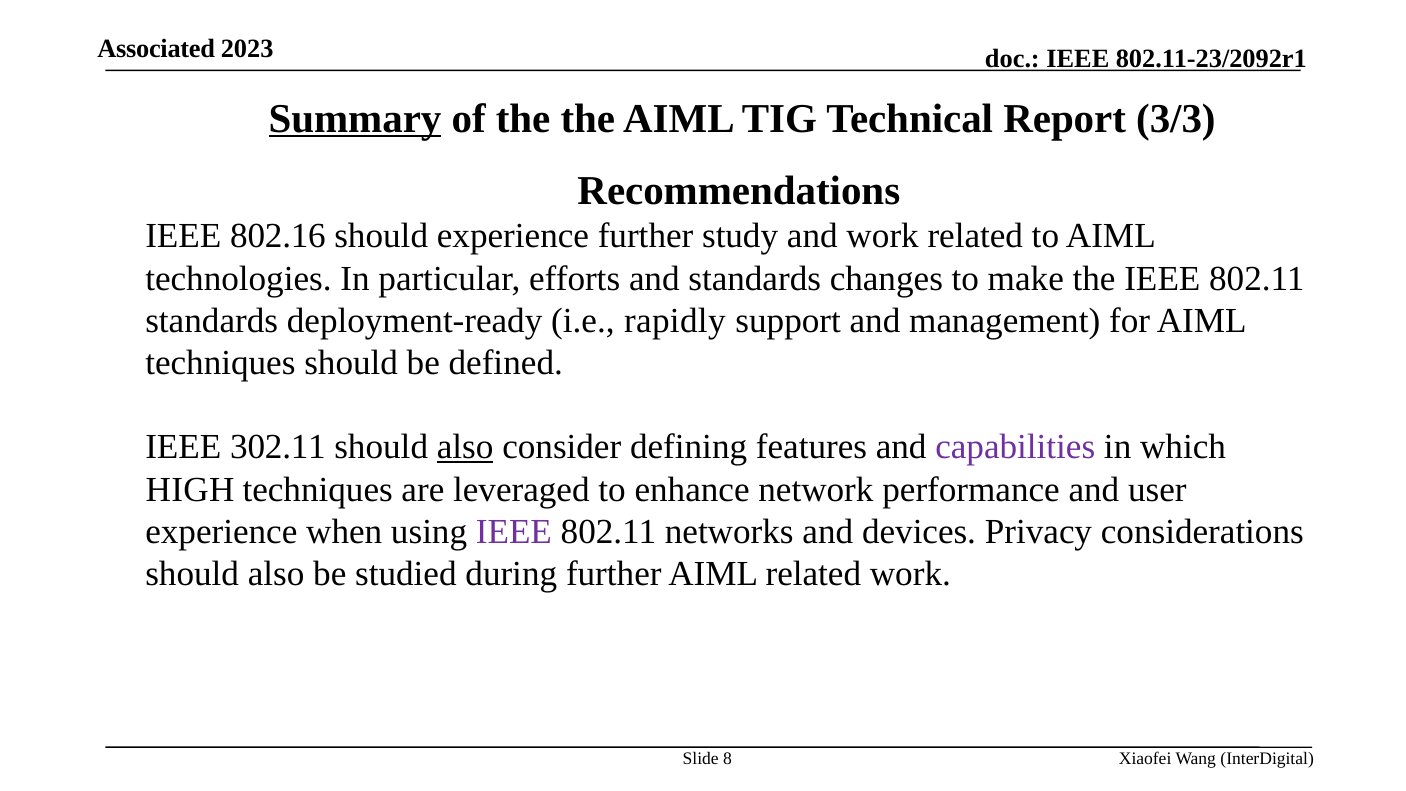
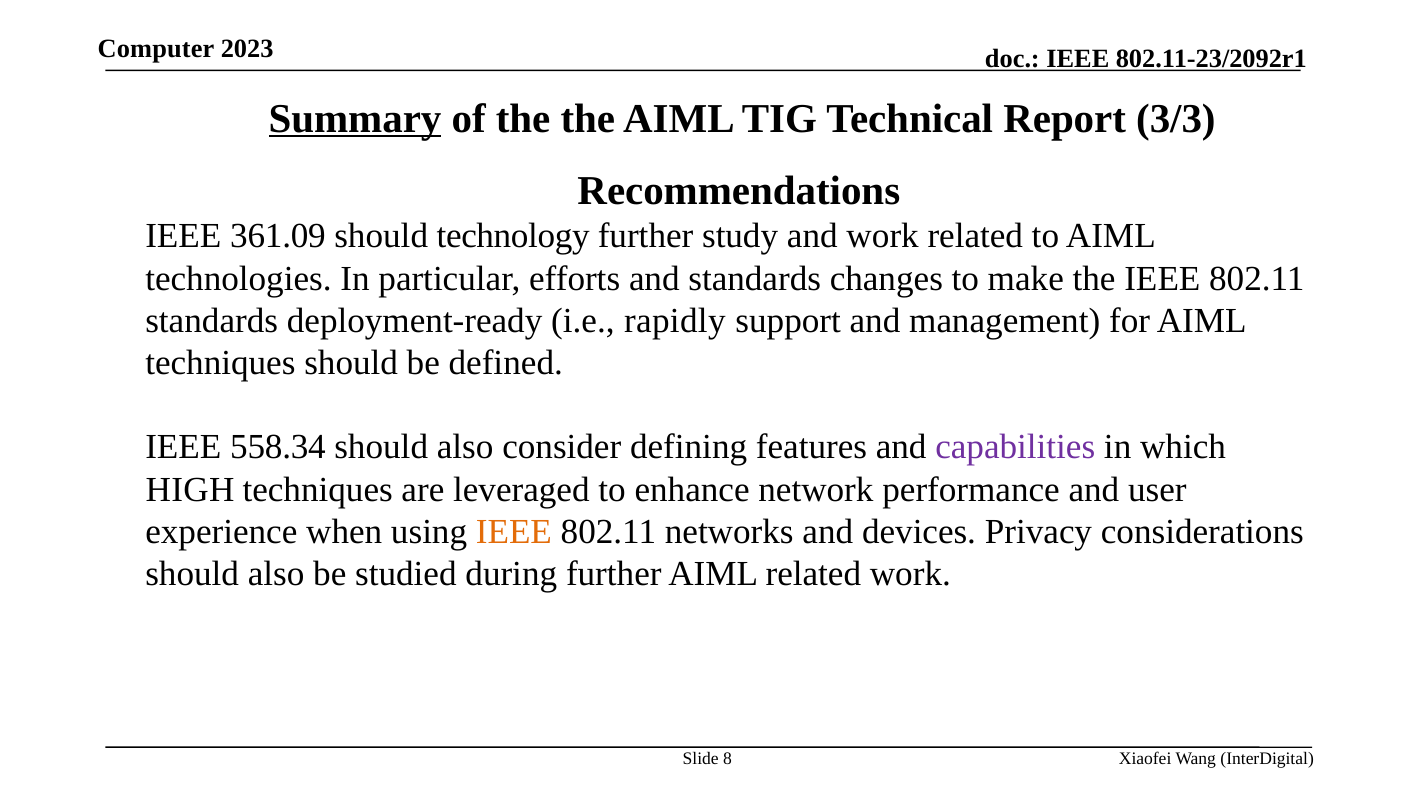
Associated: Associated -> Computer
802.16: 802.16 -> 361.09
should experience: experience -> technology
302.11: 302.11 -> 558.34
also at (465, 447) underline: present -> none
IEEE at (514, 531) colour: purple -> orange
